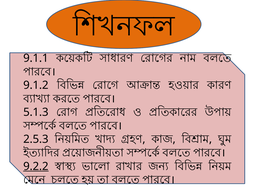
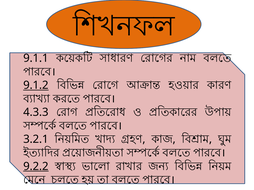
9.1.2 underline: none -> present
5.1.3: 5.1.3 -> 4.3.3
2.5.3: 2.5.3 -> 3.2.1
